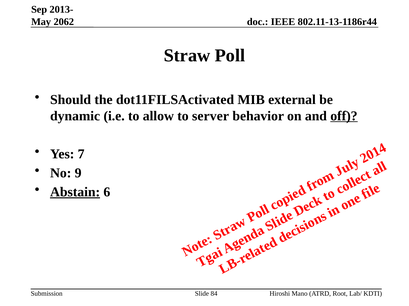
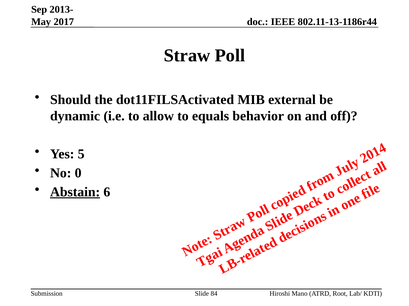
2062: 2062 -> 2017
server: server -> equals
off underline: present -> none
7: 7 -> 5
No 9: 9 -> 0
